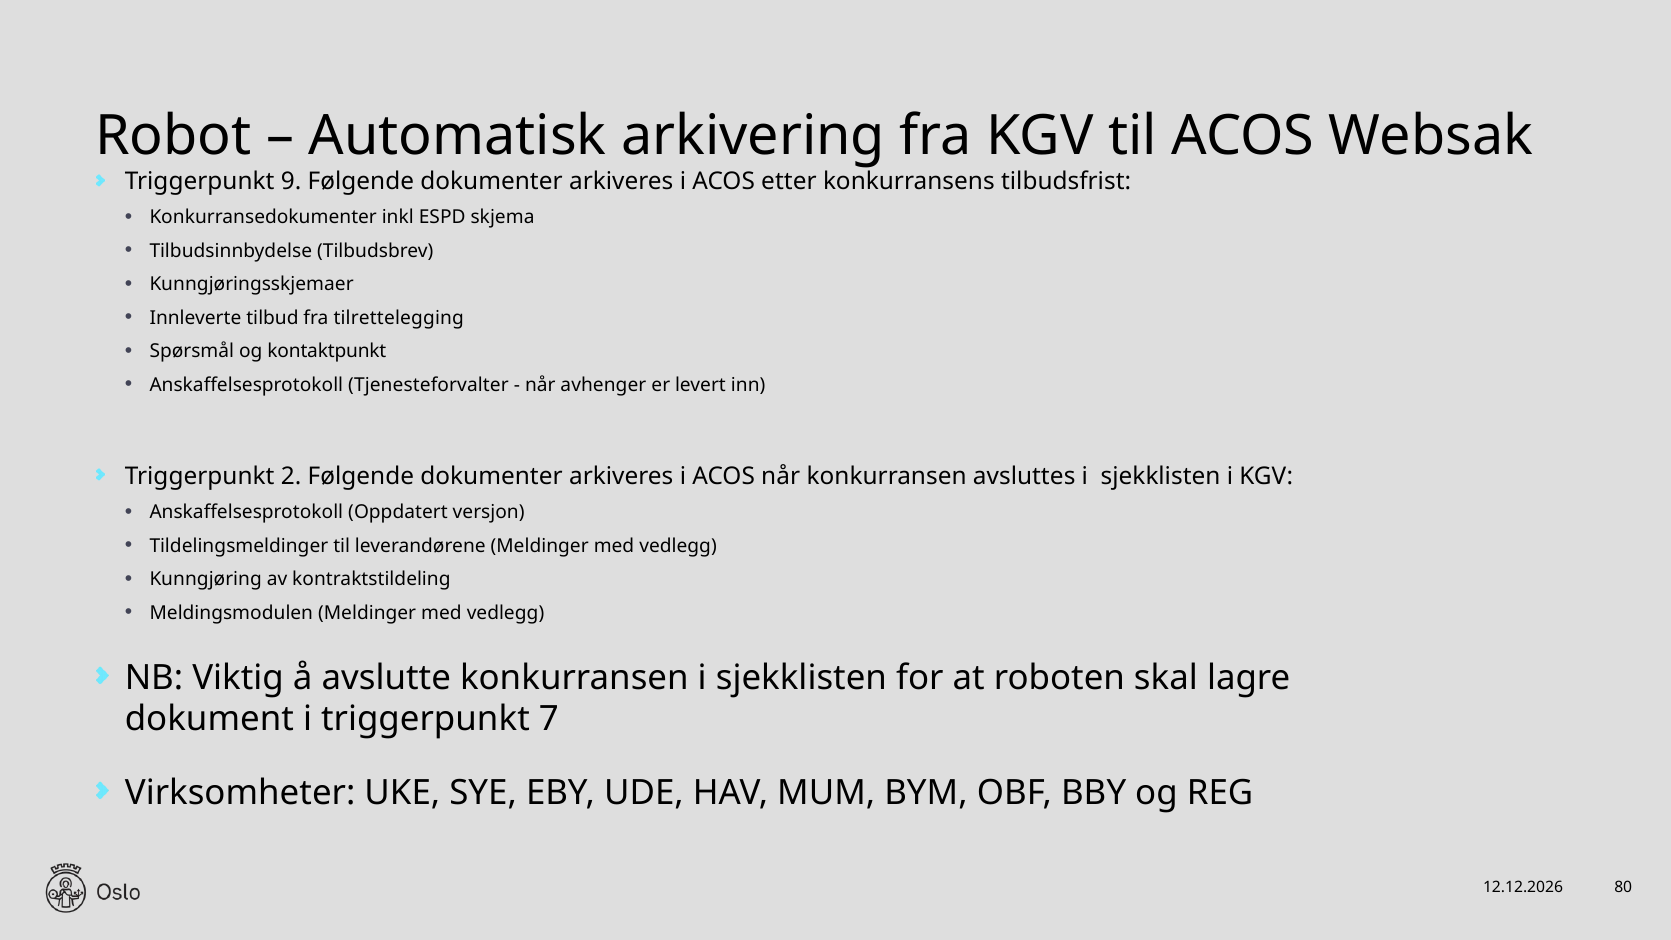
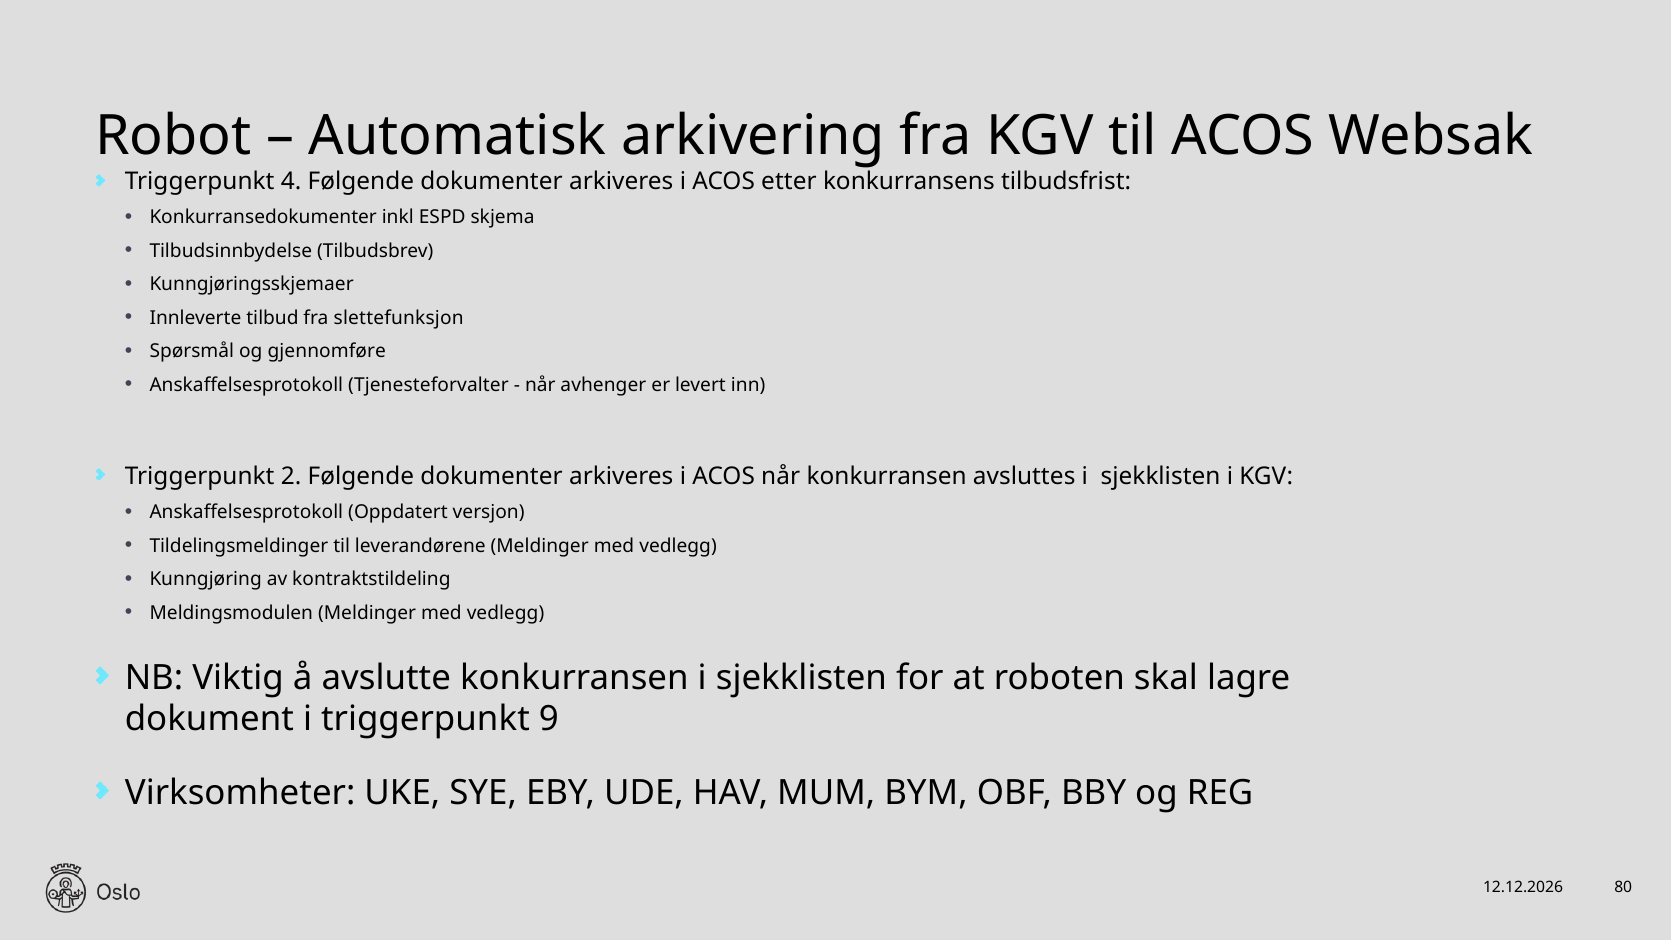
9: 9 -> 4
tilrettelegging: tilrettelegging -> slettefunksjon
kontaktpunkt: kontaktpunkt -> gjennomføre
7: 7 -> 9
